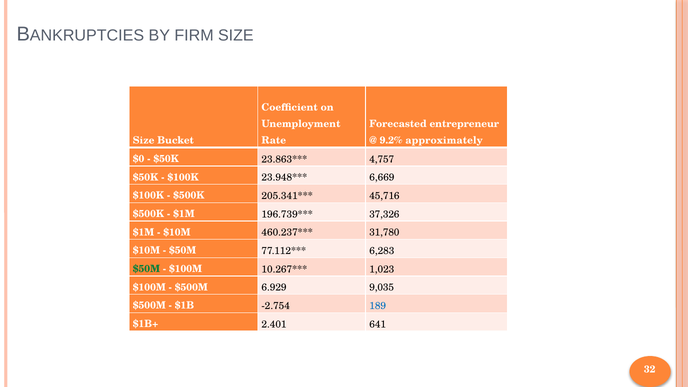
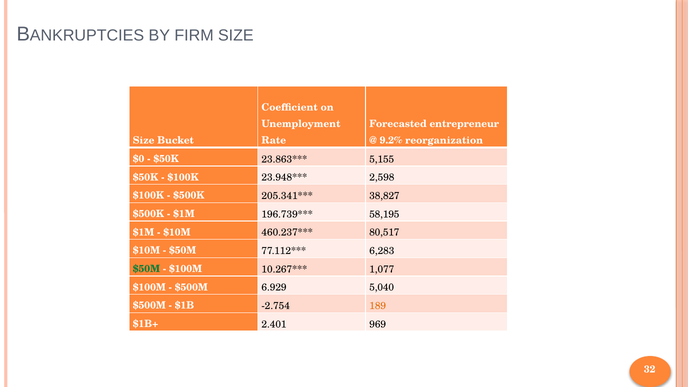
approximately: approximately -> reorganization
4,757: 4,757 -> 5,155
6,669: 6,669 -> 2,598
45,716: 45,716 -> 38,827
37,326: 37,326 -> 58,195
31,780: 31,780 -> 80,517
1,023: 1,023 -> 1,077
9,035: 9,035 -> 5,040
189 colour: blue -> orange
641: 641 -> 969
